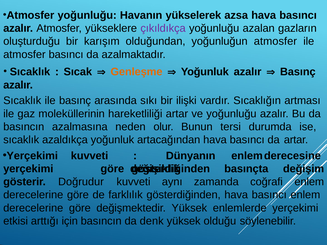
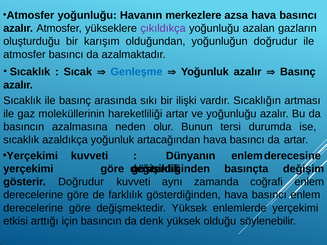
yükselerek: yükselerek -> merkezlere
yoğunluğun atmosfer: atmosfer -> doğrudur
Genleşme colour: orange -> blue
